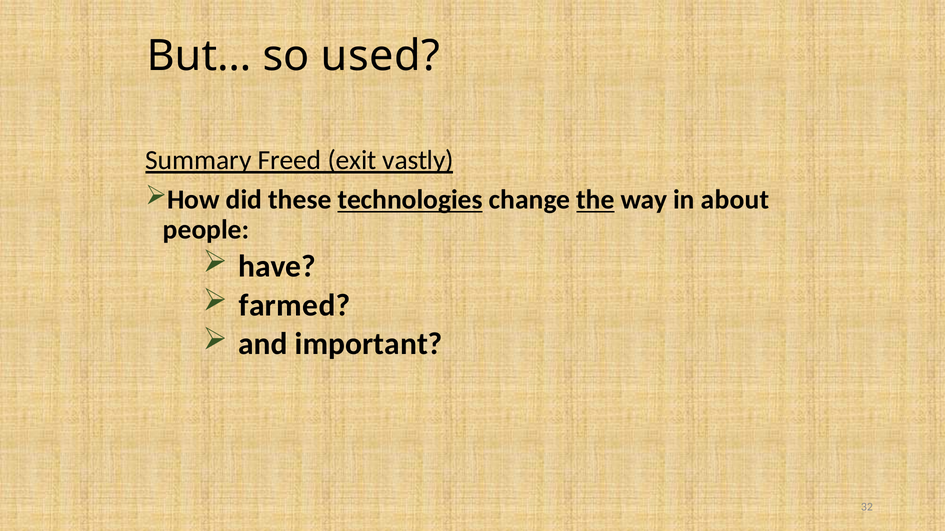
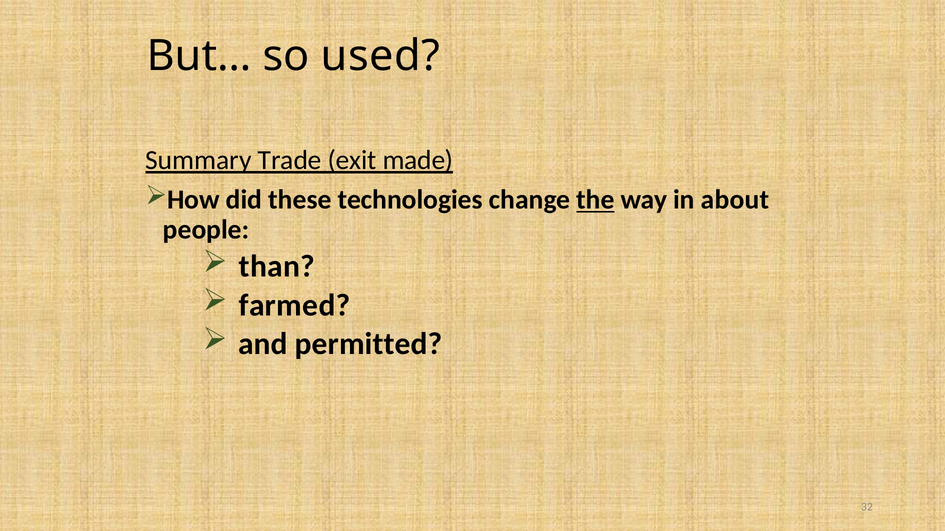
Freed: Freed -> Trade
vastly: vastly -> made
technologies underline: present -> none
have: have -> than
important: important -> permitted
